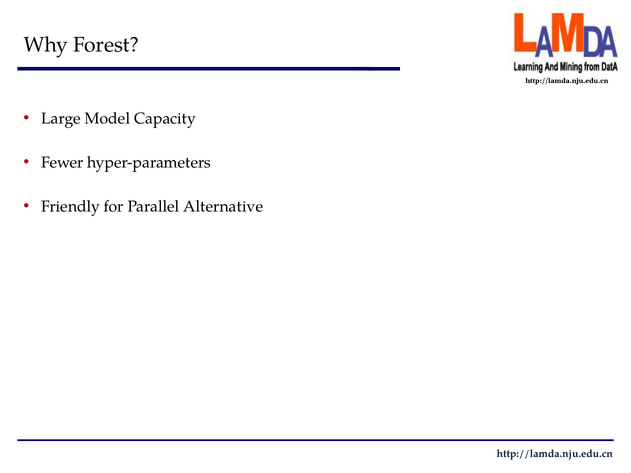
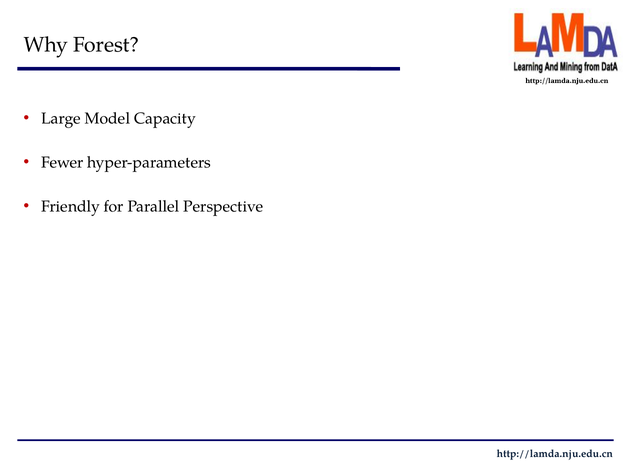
Alternative: Alternative -> Perspective
